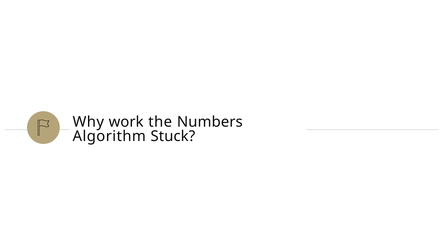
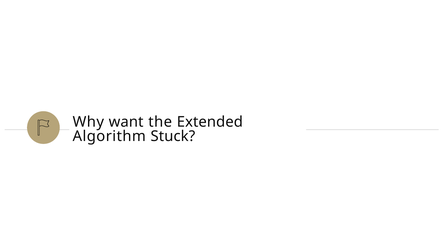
work: work -> want
Numbers: Numbers -> Extended
